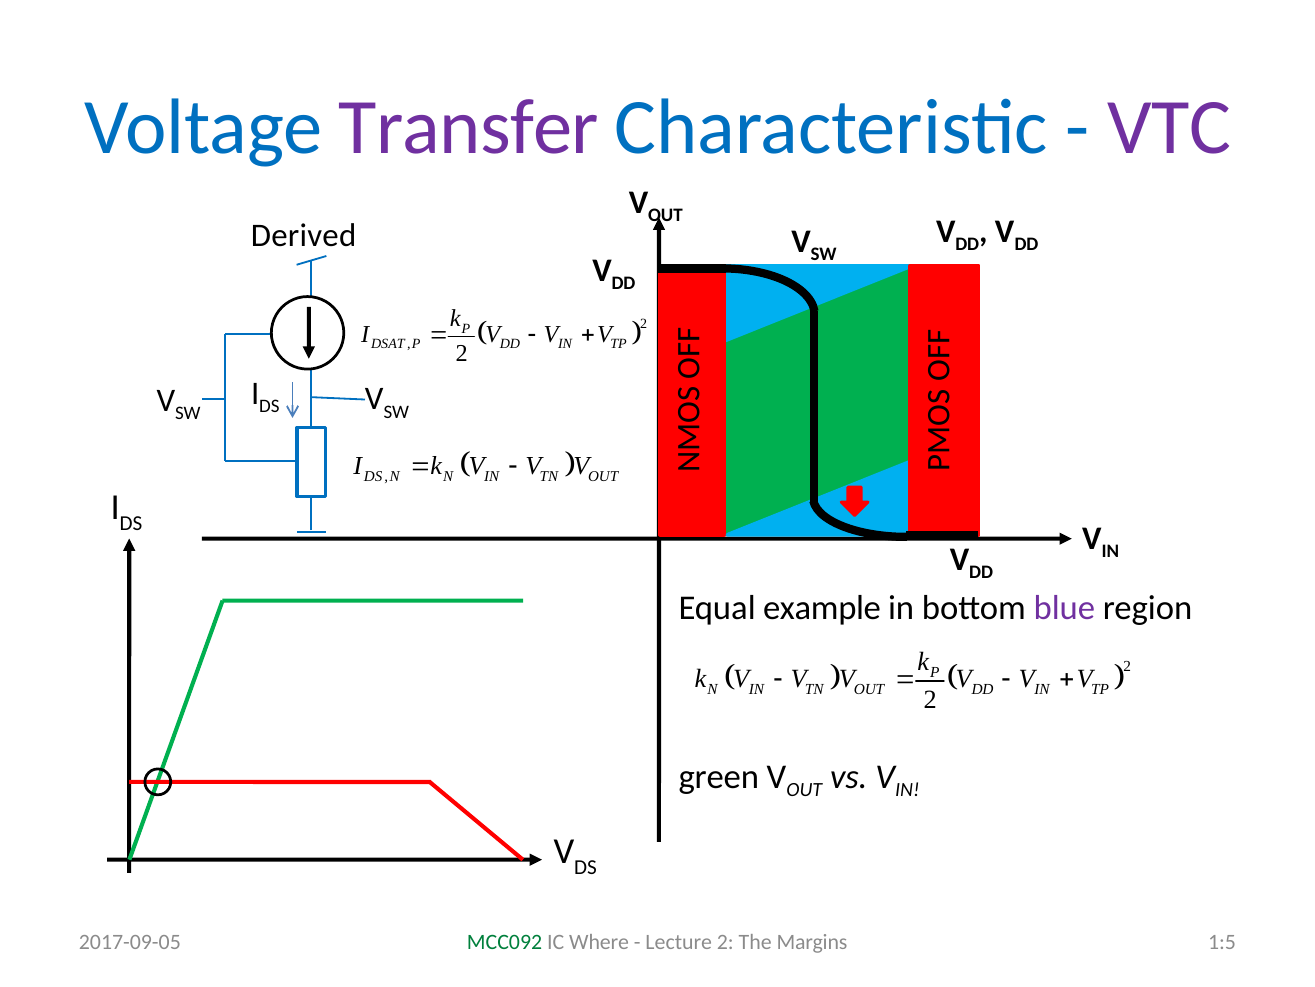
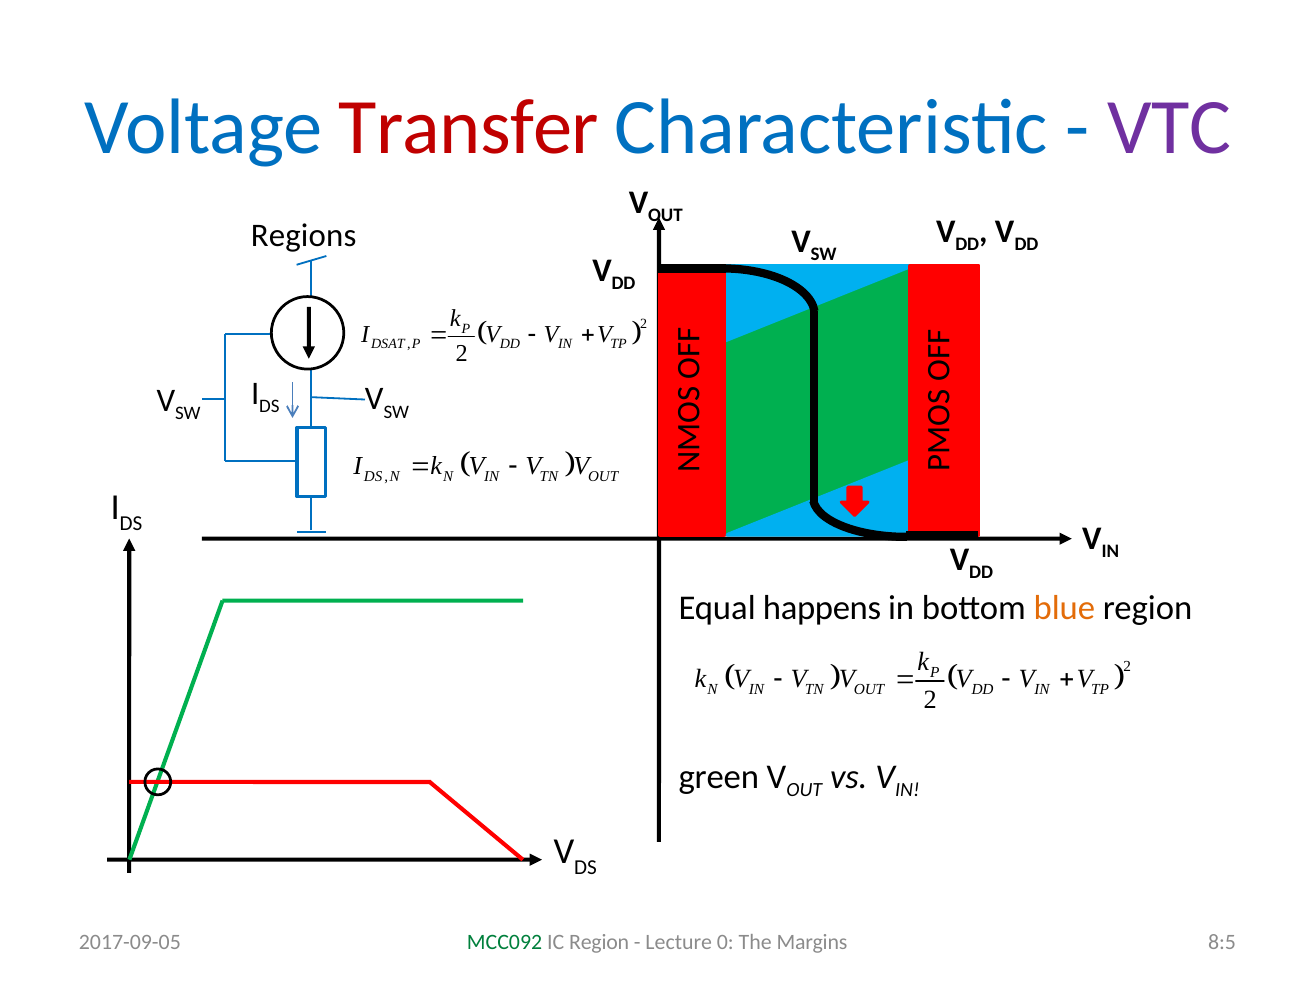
Transfer colour: purple -> red
Derived: Derived -> Regions
example: example -> happens
blue colour: purple -> orange
IC Where: Where -> Region
Lecture 2: 2 -> 0
1:5: 1:5 -> 8:5
